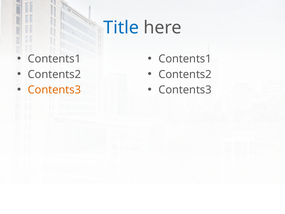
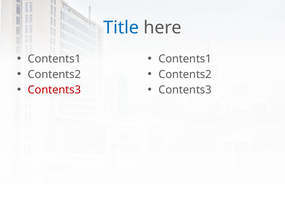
Contents3 at (54, 90) colour: orange -> red
